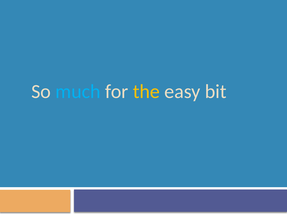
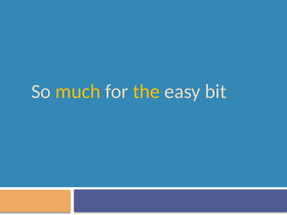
much colour: light blue -> yellow
